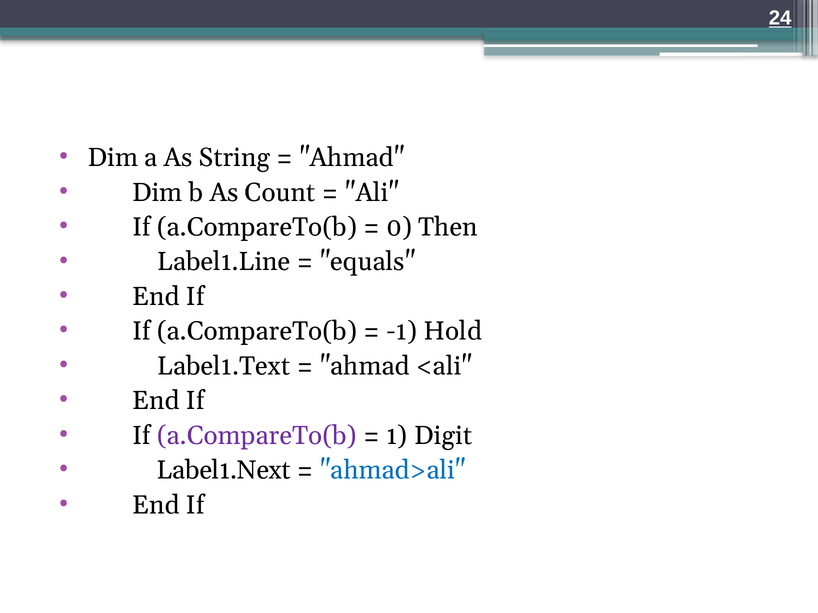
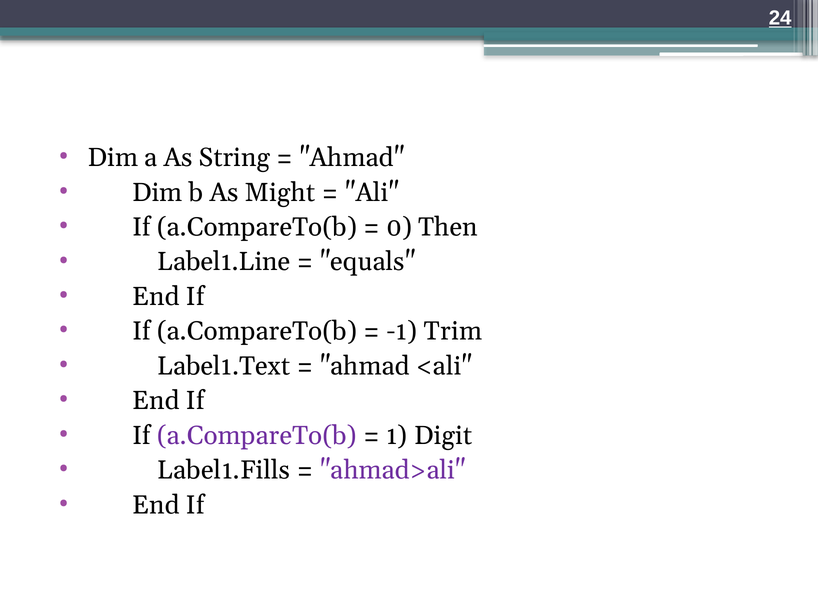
Count: Count -> Might
Hold: Hold -> Trim
Label1.Next: Label1.Next -> Label1.Fills
ahmad>ali colour: blue -> purple
